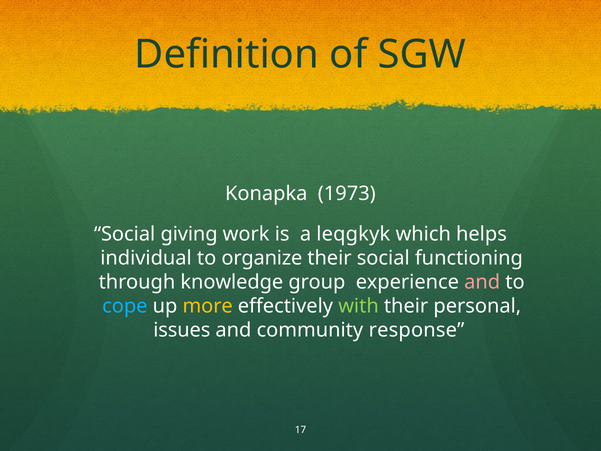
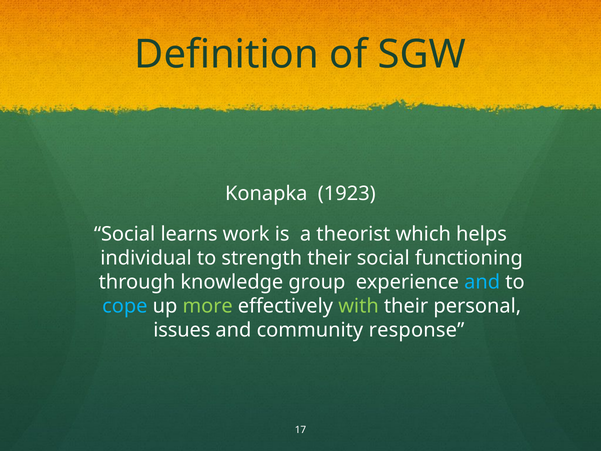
1973: 1973 -> 1923
giving: giving -> learns
leqgkyk: leqgkyk -> theorist
organize: organize -> strength
and at (482, 282) colour: pink -> light blue
more colour: yellow -> light green
